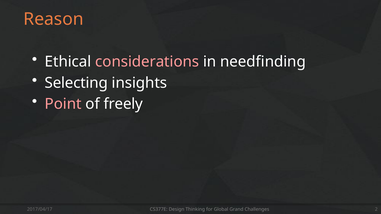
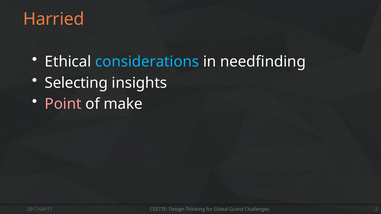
Reason: Reason -> Harried
considerations colour: pink -> light blue
freely: freely -> make
